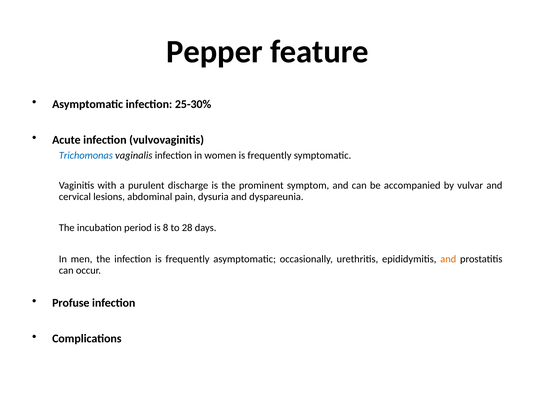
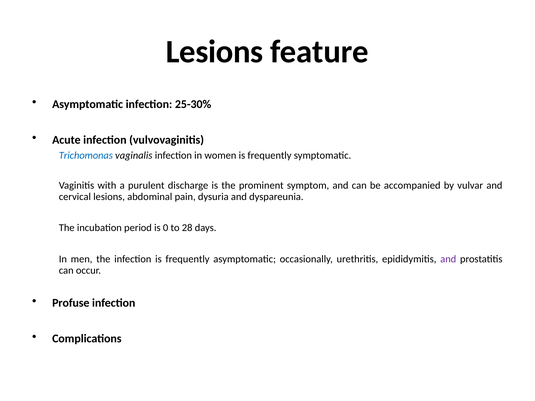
Pepper at (214, 52): Pepper -> Lesions
8: 8 -> 0
and at (448, 259) colour: orange -> purple
